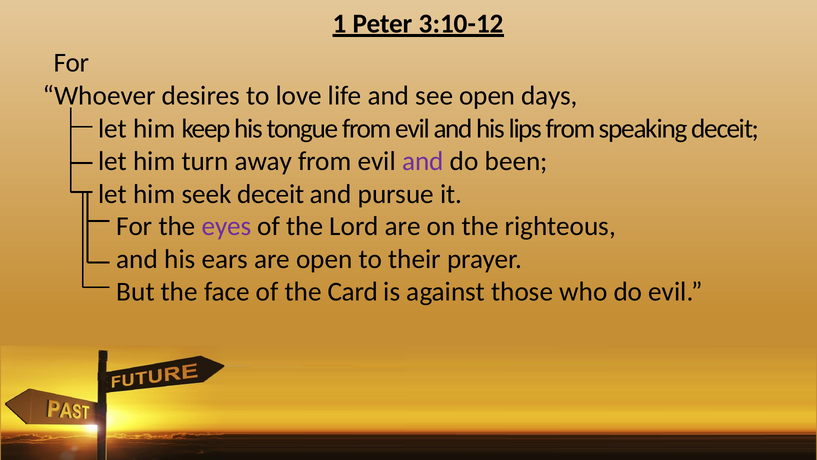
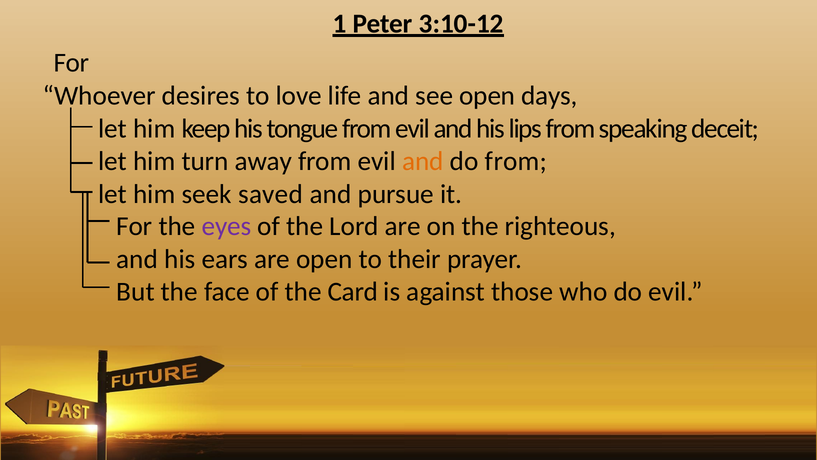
and at (423, 161) colour: purple -> orange
do been: been -> from
seek deceit: deceit -> saved
